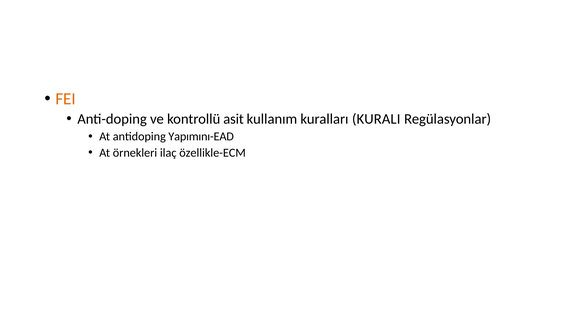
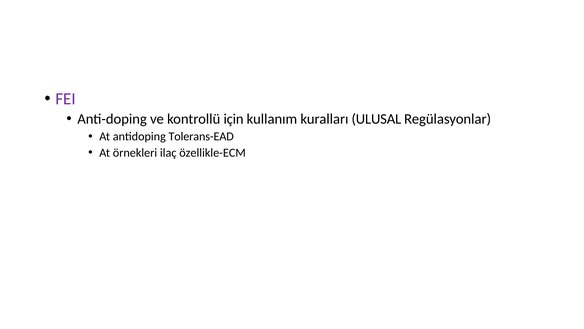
FEI colour: orange -> purple
asit: asit -> için
KURALI: KURALI -> ULUSAL
Yapımını-EAD: Yapımını-EAD -> Tolerans-EAD
